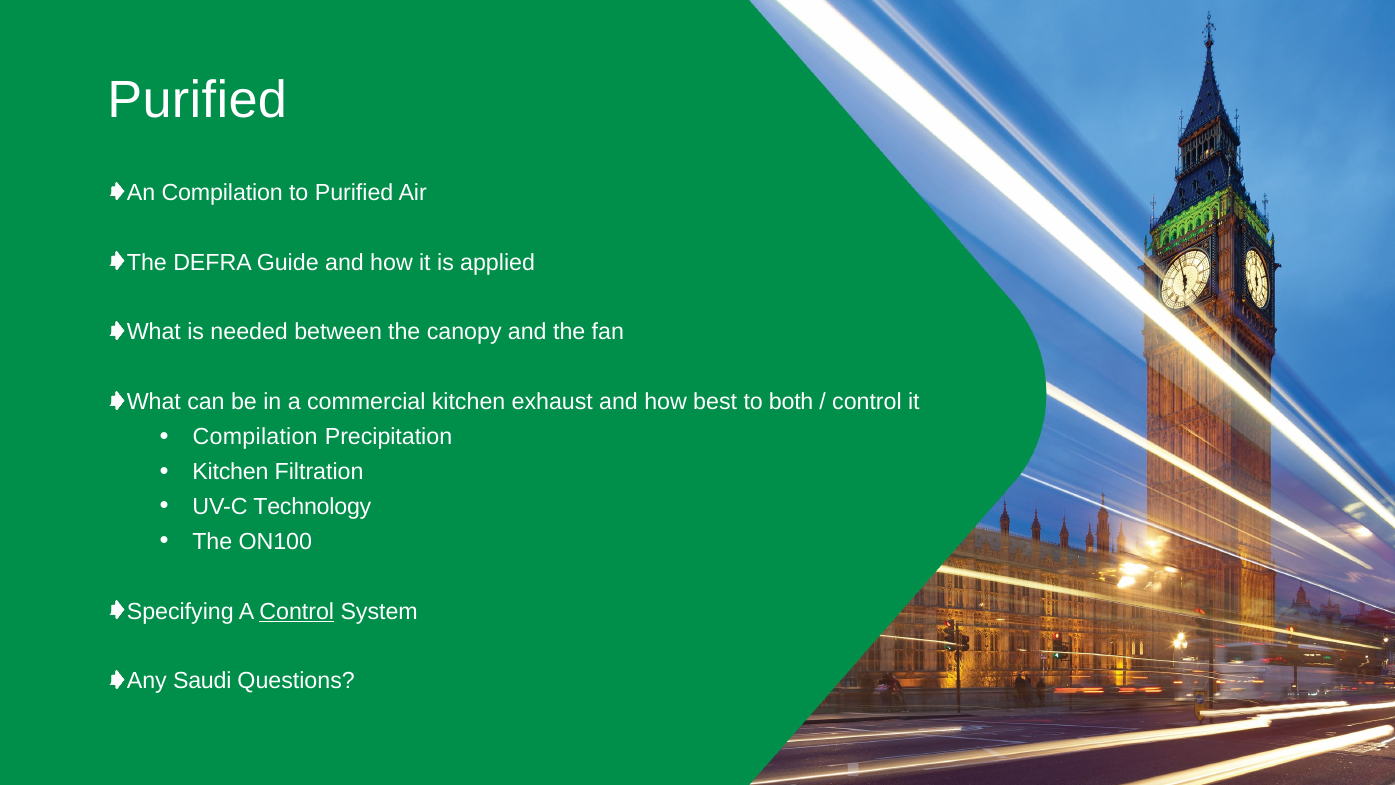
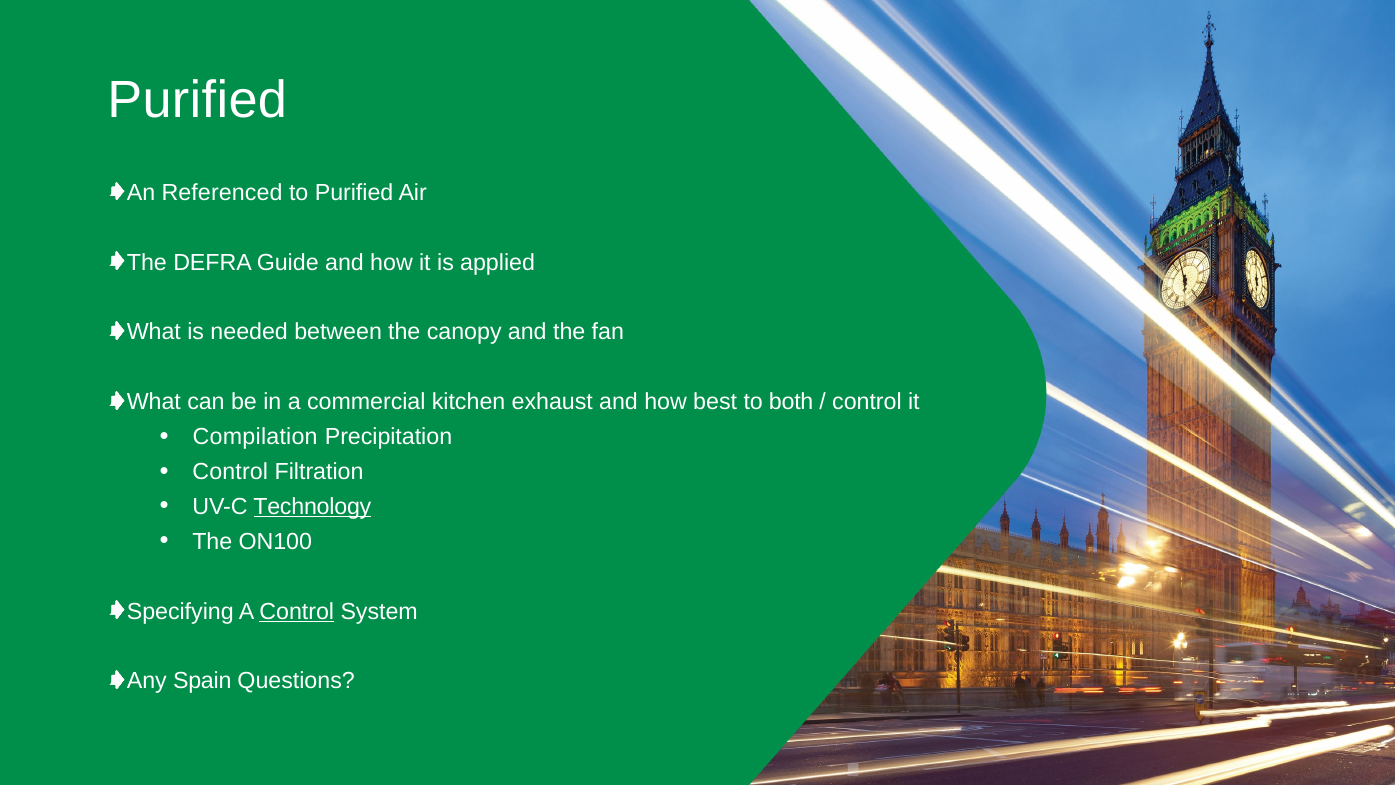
An Compilation: Compilation -> Referenced
Kitchen at (230, 472): Kitchen -> Control
Technology underline: none -> present
Saudi: Saudi -> Spain
